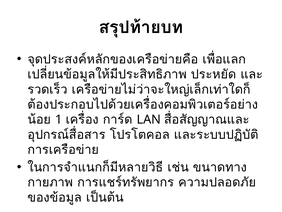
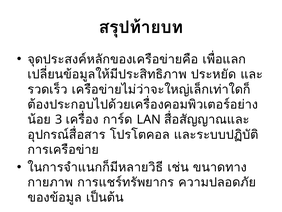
1: 1 -> 3
